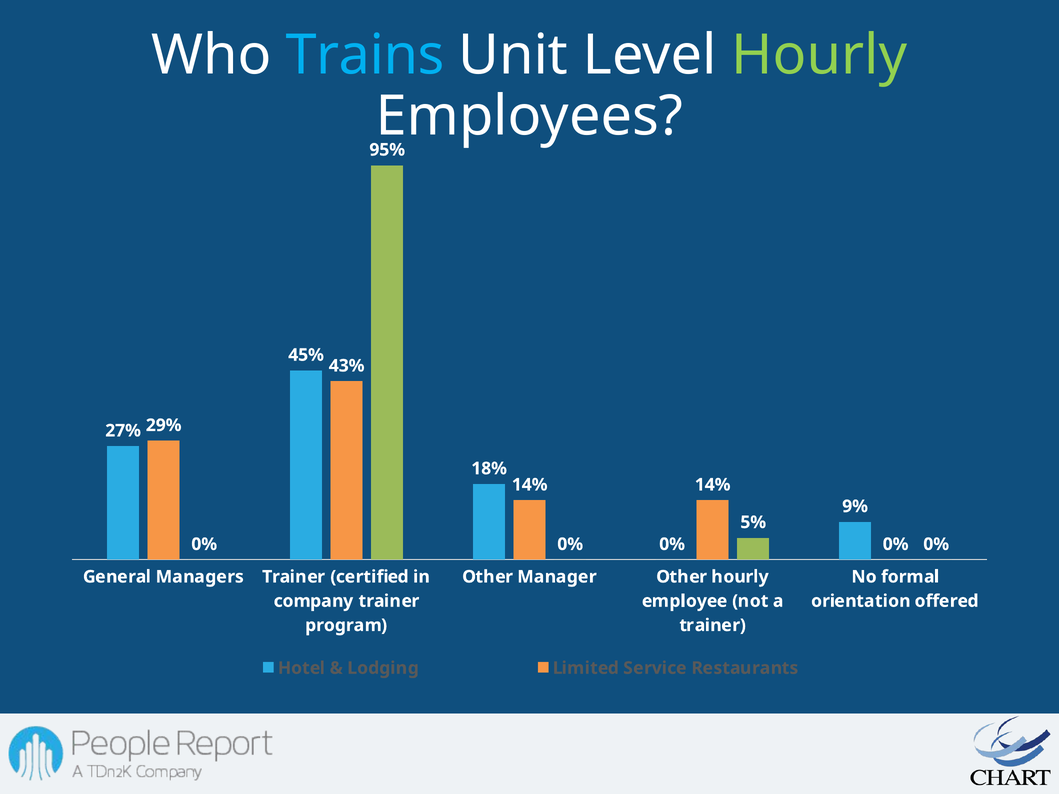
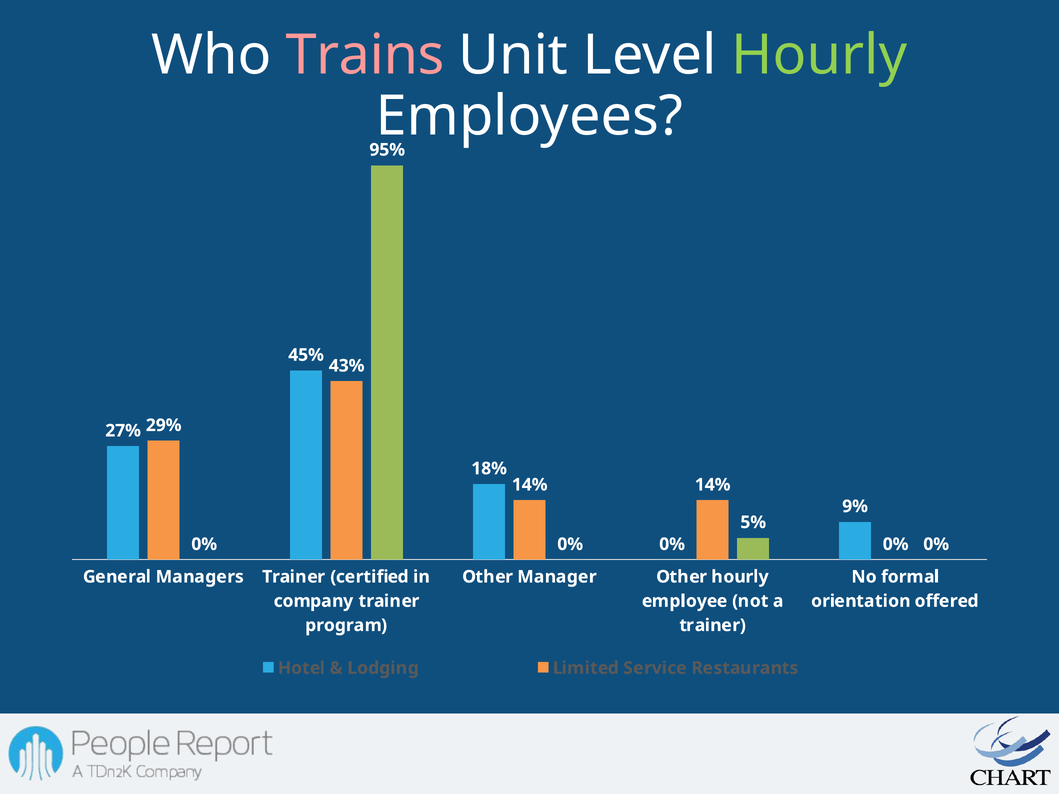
Trains colour: light blue -> pink
